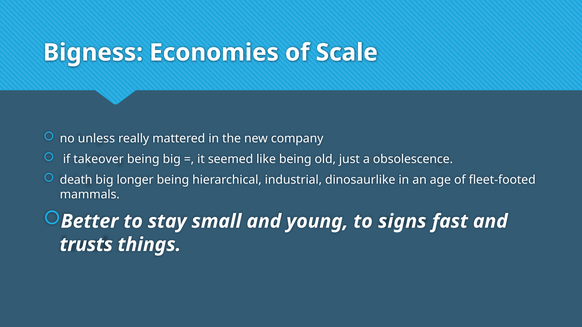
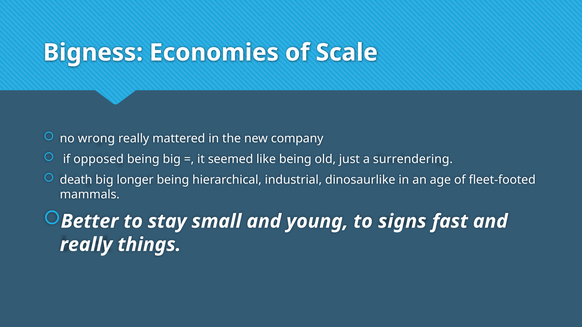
unless: unless -> wrong
takeover: takeover -> opposed
obsolescence: obsolescence -> surrendering
trusts at (86, 245): trusts -> really
